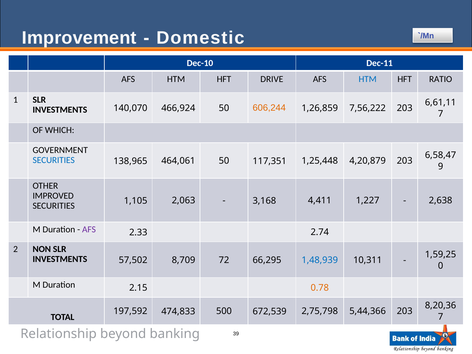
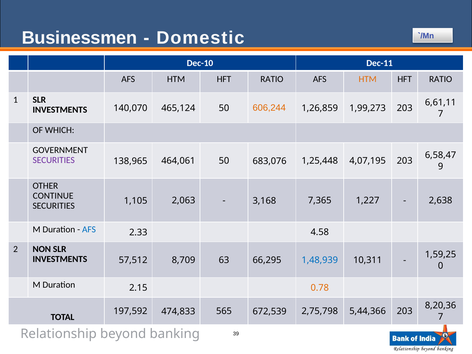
Improvement: Improvement -> Businessmen
DRIVE at (272, 79): DRIVE -> RATIO
HTM at (368, 79) colour: blue -> orange
466,924: 466,924 -> 465,124
7,56,222: 7,56,222 -> 1,99,273
SECURITIES at (54, 160) colour: blue -> purple
117,351: 117,351 -> 683,076
4,20,879: 4,20,879 -> 4,07,195
IMPROVED: IMPROVED -> CONTINUE
4,411: 4,411 -> 7,365
AFS at (89, 229) colour: purple -> blue
2.74: 2.74 -> 4.58
57,502: 57,502 -> 57,512
72: 72 -> 63
500: 500 -> 565
